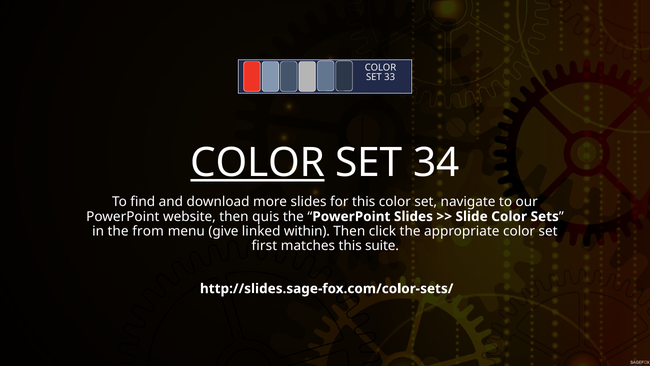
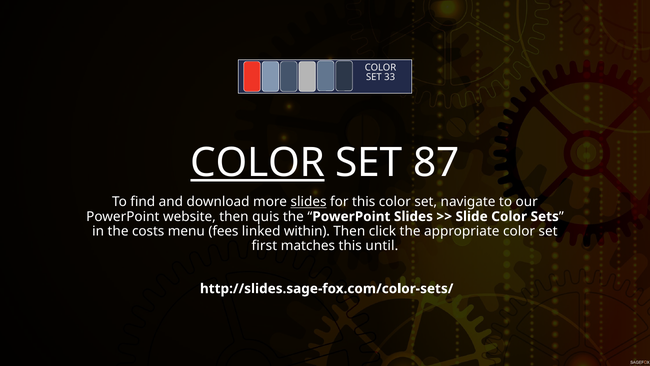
34: 34 -> 87
slides at (309, 202) underline: none -> present
from: from -> costs
give: give -> fees
suite: suite -> until
